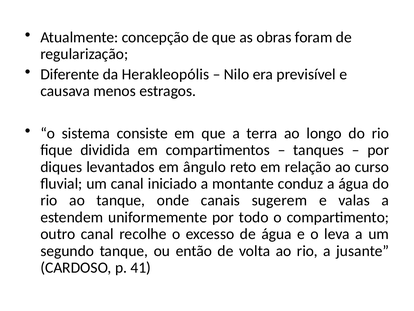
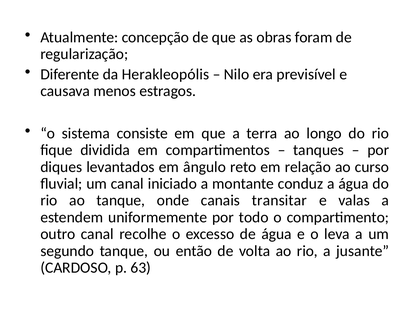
sugerem: sugerem -> transitar
41: 41 -> 63
